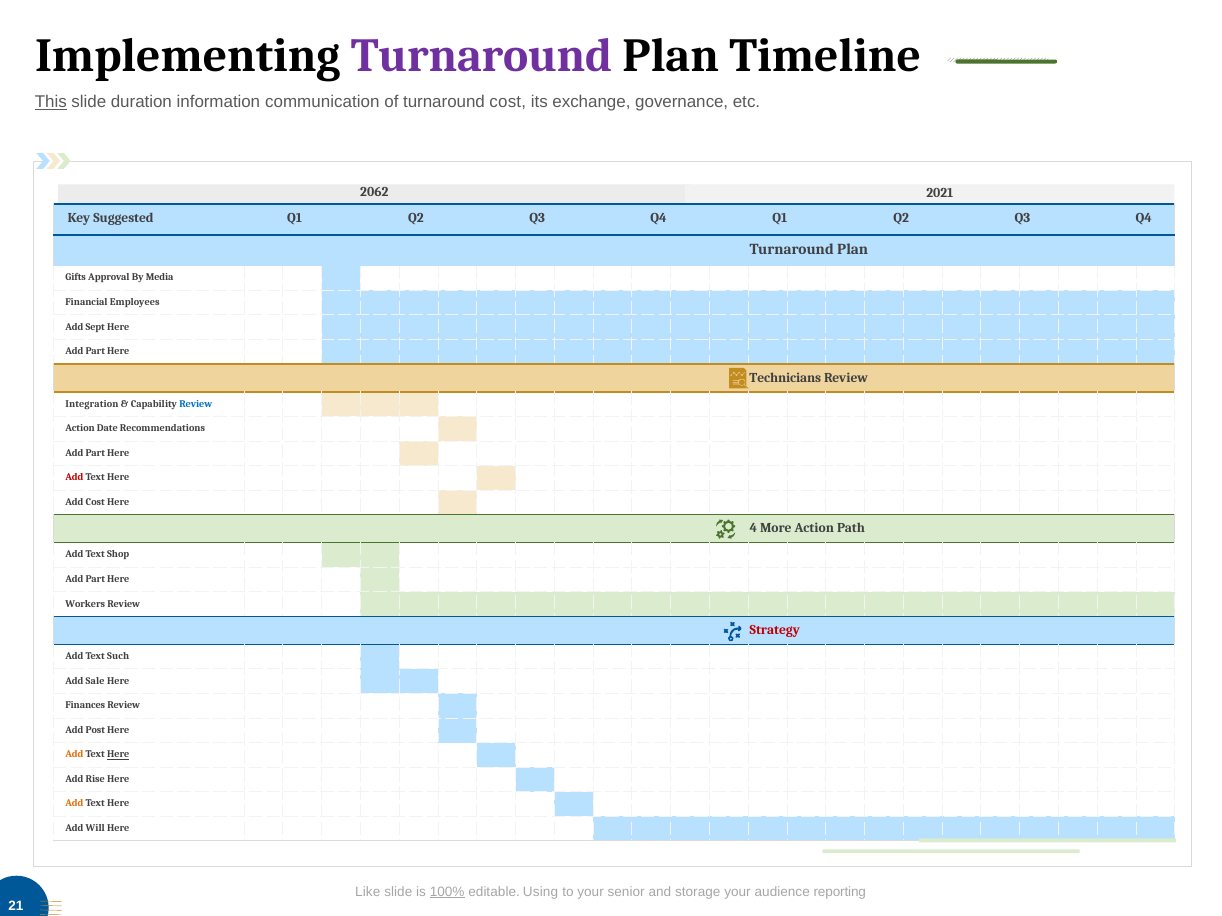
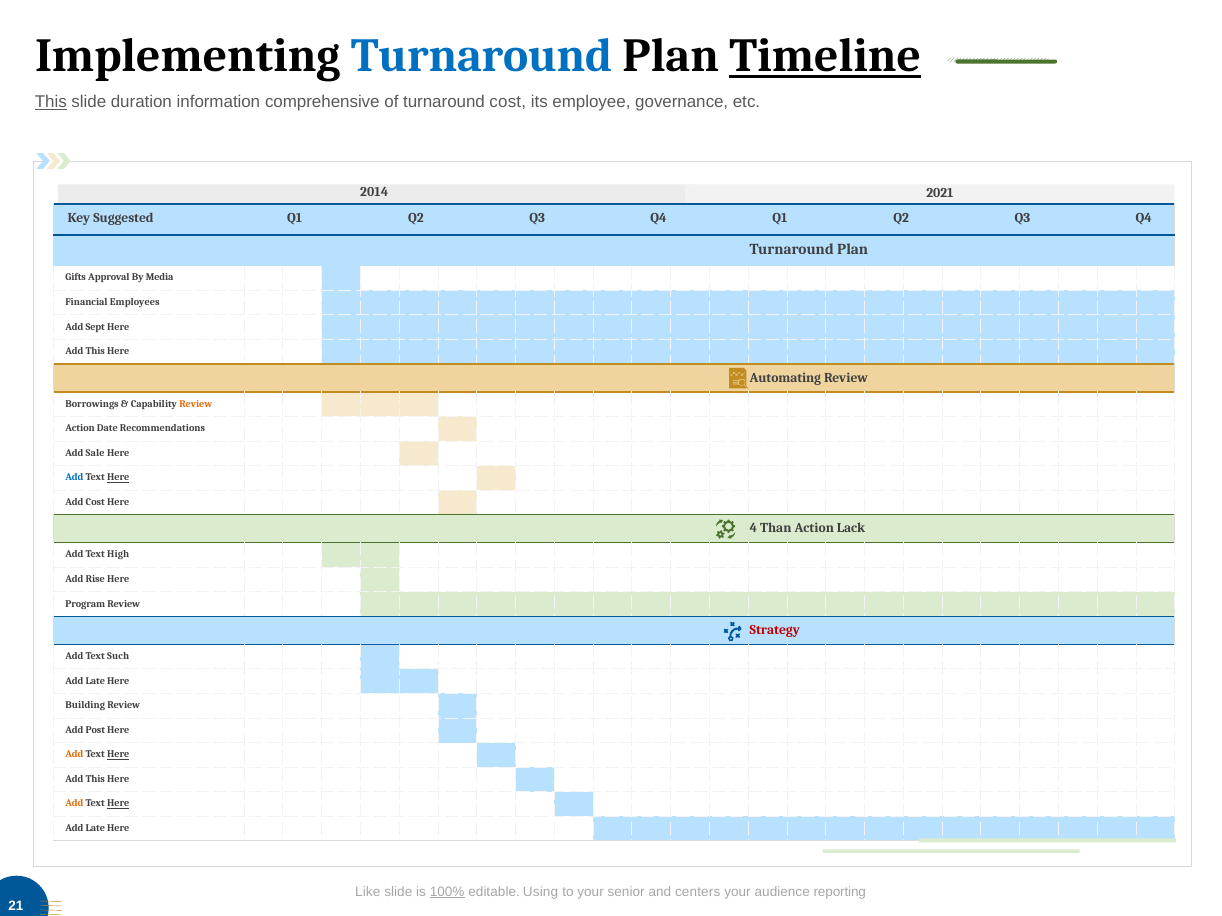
Turnaround at (482, 56) colour: purple -> blue
Timeline underline: none -> present
communication: communication -> comprehensive
exchange: exchange -> employee
2062: 2062 -> 2014
Part at (95, 351): Part -> This
Technicians: Technicians -> Automating
Integration: Integration -> Borrowings
Review at (196, 404) colour: blue -> orange
Part at (95, 453): Part -> Sale
Add at (74, 478) colour: red -> blue
Here at (118, 478) underline: none -> present
More: More -> Than
Path: Path -> Lack
Shop: Shop -> High
Part at (95, 579): Part -> Rise
Workers: Workers -> Program
Sale at (95, 681): Sale -> Late
Finances: Finances -> Building
Rise at (95, 779): Rise -> This
Here at (118, 804) underline: none -> present
Will at (95, 829): Will -> Late
storage: storage -> centers
